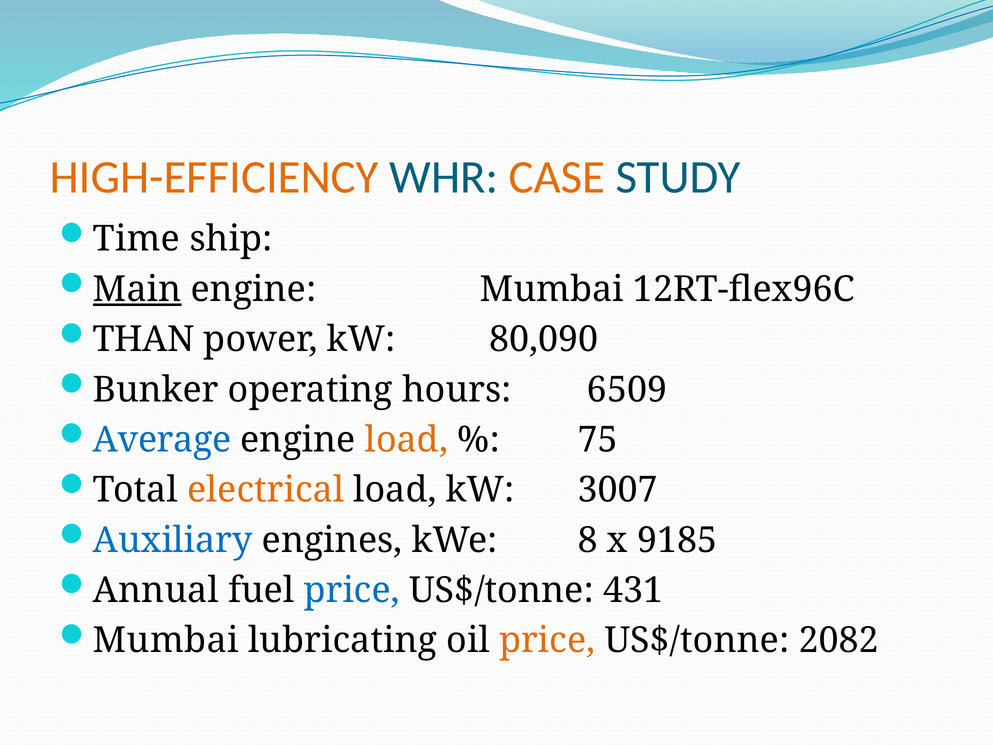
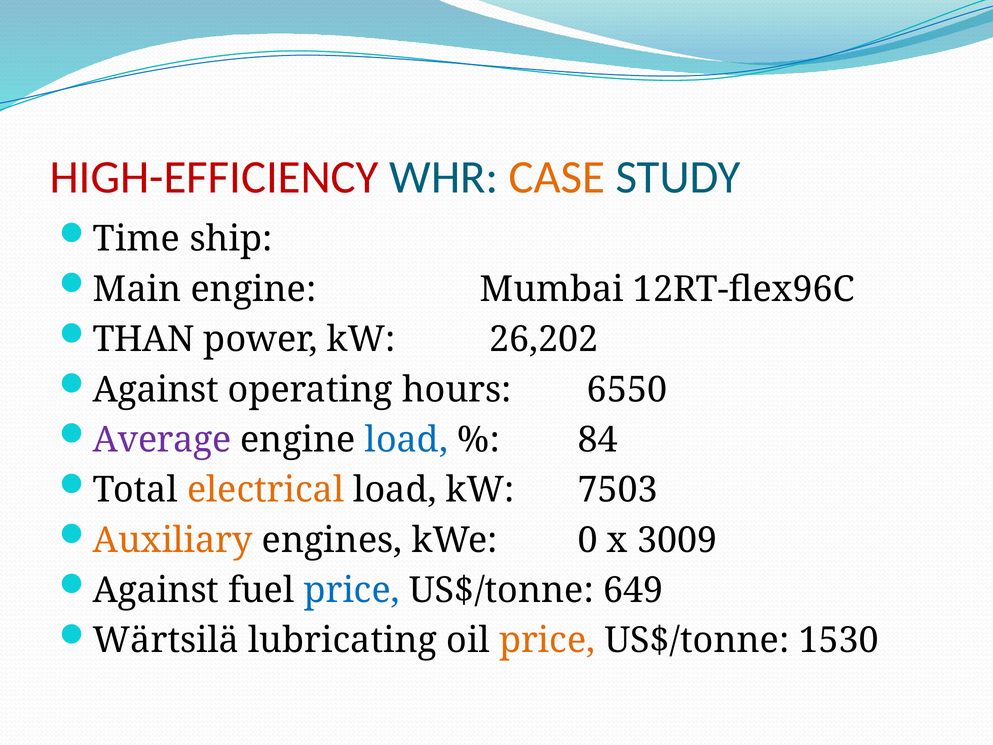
HIGH-EFFICIENCY colour: orange -> red
Main underline: present -> none
80,090: 80,090 -> 26,202
Bunker at (156, 390): Bunker -> Against
6509: 6509 -> 6550
Average colour: blue -> purple
load at (406, 440) colour: orange -> blue
75: 75 -> 84
3007: 3007 -> 7503
Auxiliary colour: blue -> orange
8: 8 -> 0
9185: 9185 -> 3009
Annual at (156, 590): Annual -> Against
431: 431 -> 649
Mumbai at (166, 640): Mumbai -> Wärtsilä
2082: 2082 -> 1530
